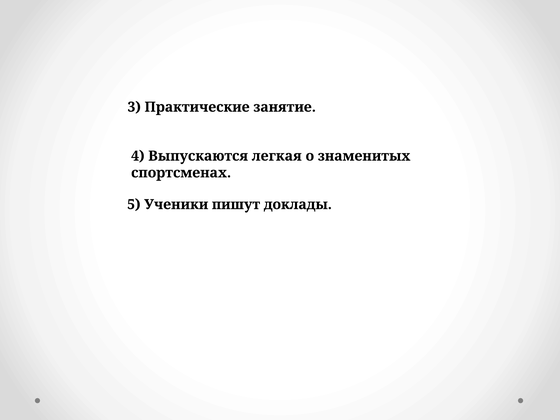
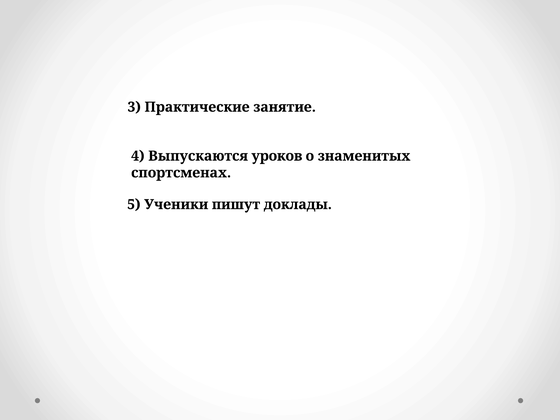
легкая: легкая -> уроков
